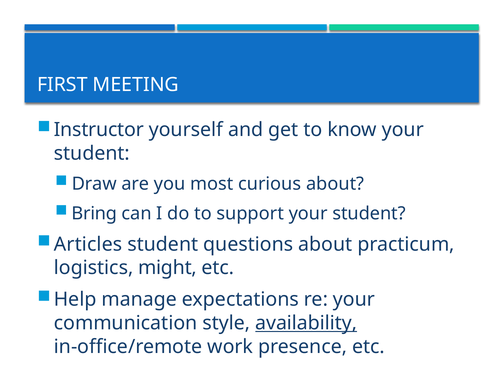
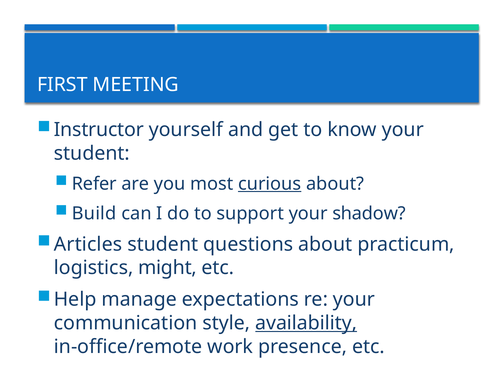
Draw: Draw -> Refer
curious underline: none -> present
Bring: Bring -> Build
support your student: student -> shadow
